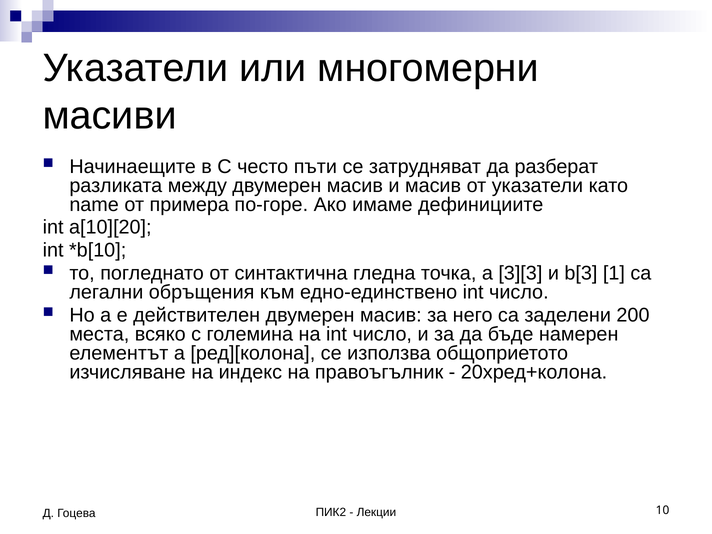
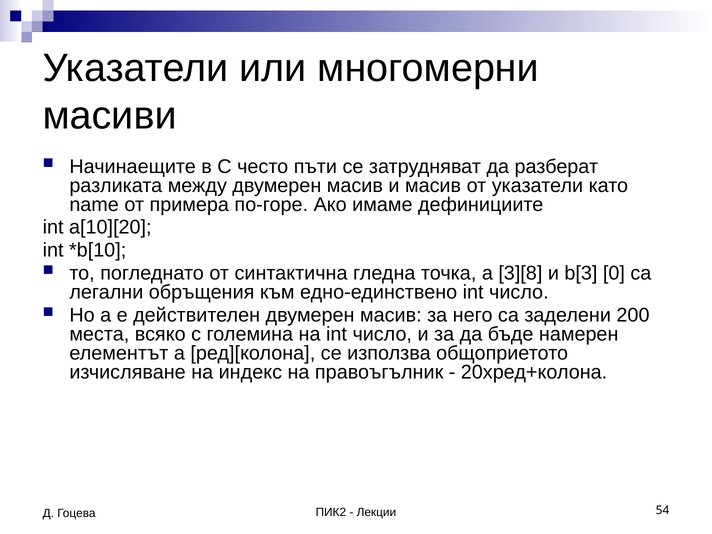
3][3: 3][3 -> 3][8
1: 1 -> 0
10: 10 -> 54
